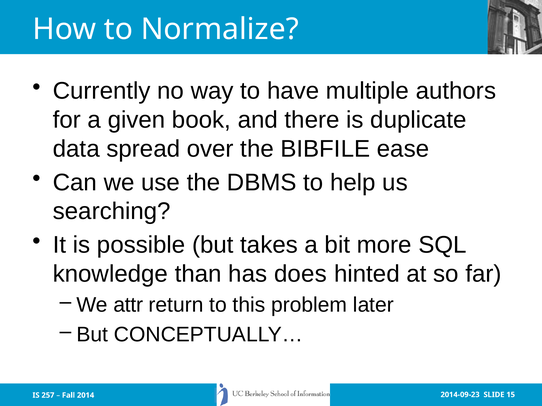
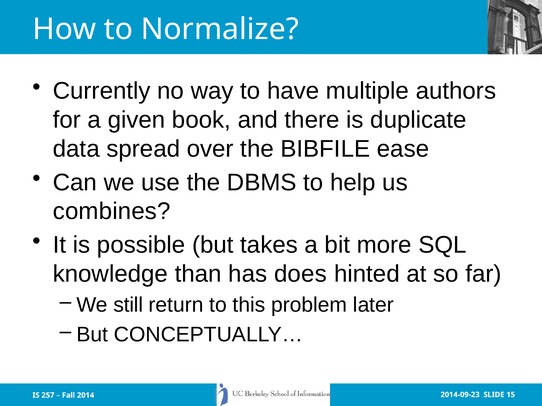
searching: searching -> combines
attr: attr -> still
